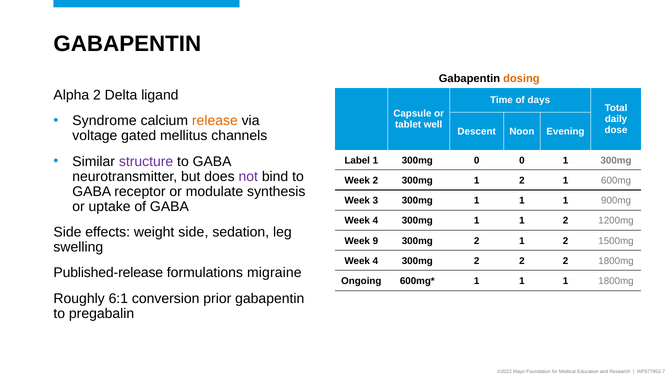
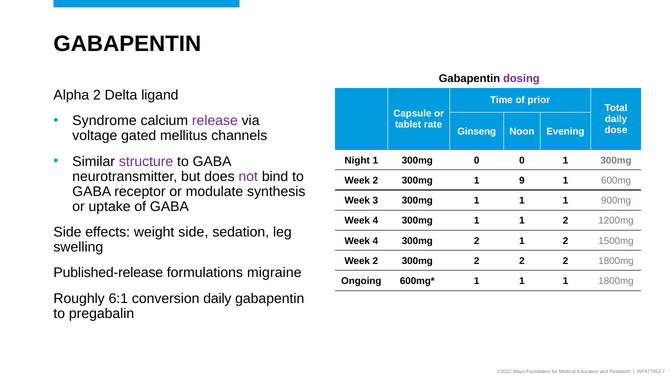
dosing colour: orange -> purple
days: days -> prior
release colour: orange -> purple
well: well -> rate
Descent: Descent -> Ginseng
Label: Label -> Night
300mg 1 2: 2 -> 9
9 at (375, 241): 9 -> 4
4 at (375, 261): 4 -> 2
conversion prior: prior -> daily
